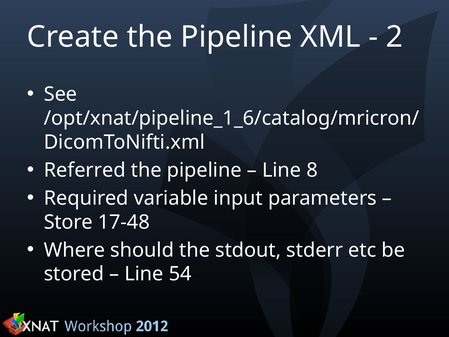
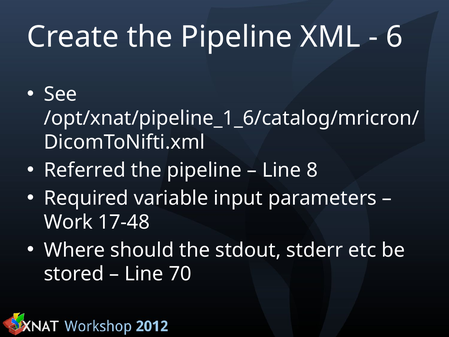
2: 2 -> 6
Store: Store -> Work
54: 54 -> 70
